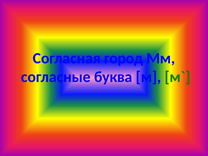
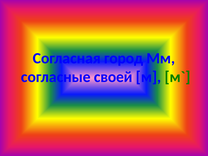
буква: буква -> своей
